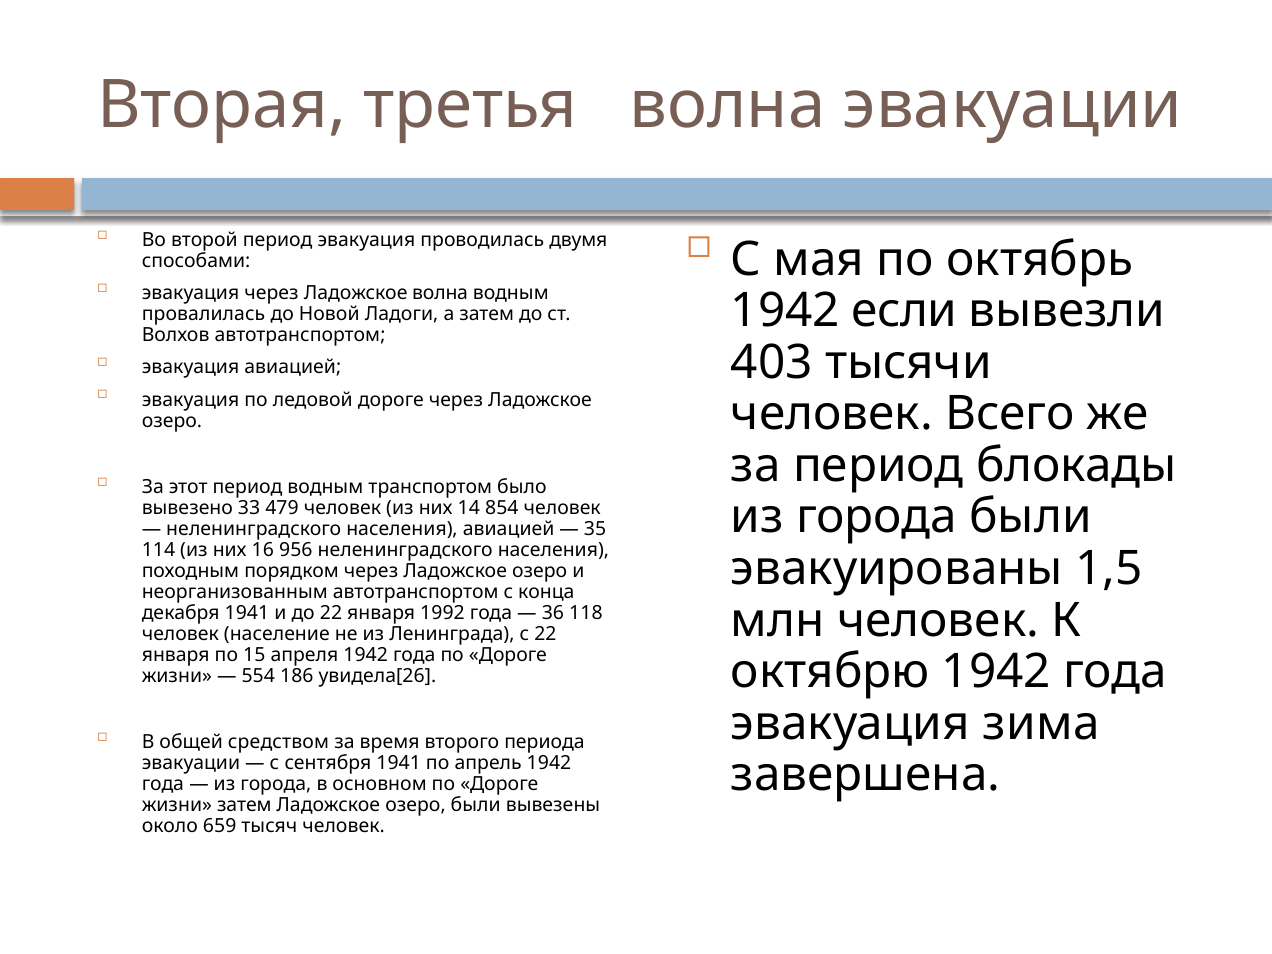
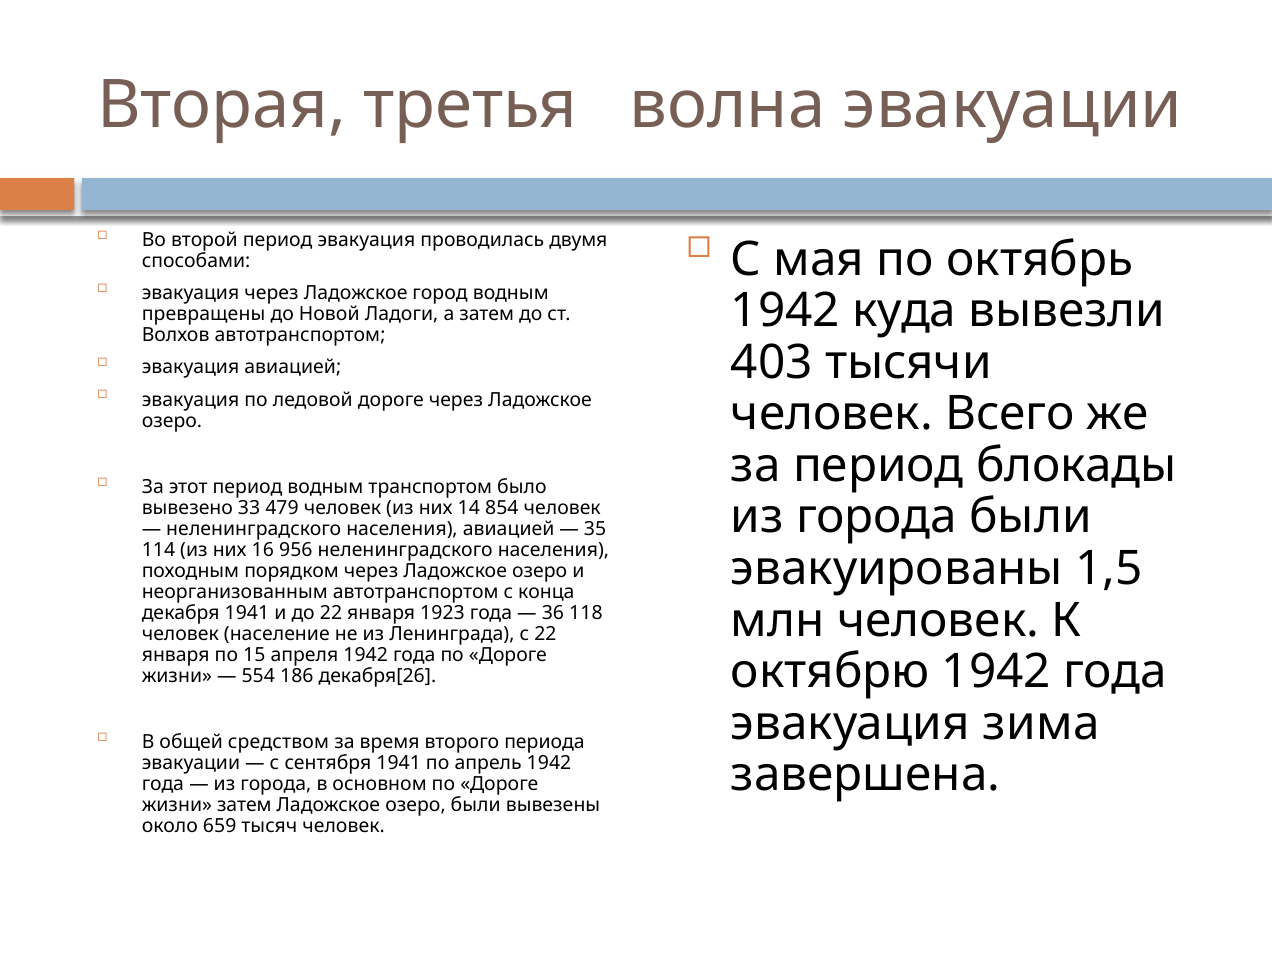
Ладожское волна: волна -> город
если: если -> куда
провалилась: провалилась -> превращены
1992: 1992 -> 1923
увидела[26: увидела[26 -> декабря[26
